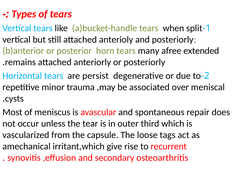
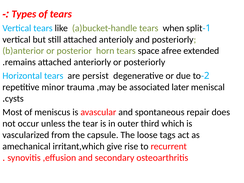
many: many -> space
over: over -> later
